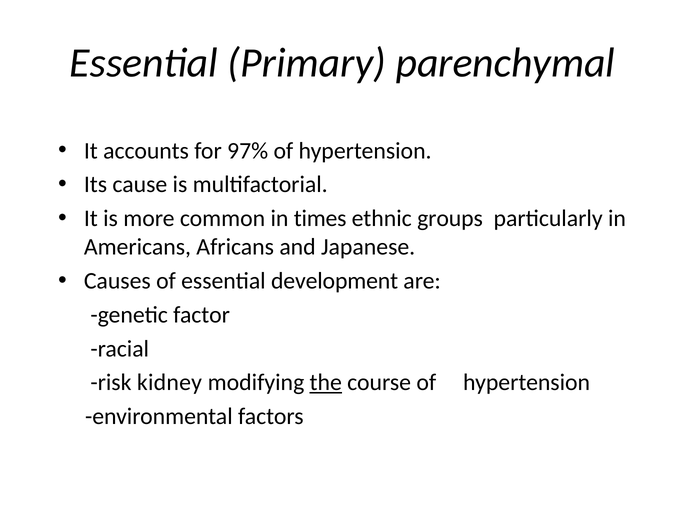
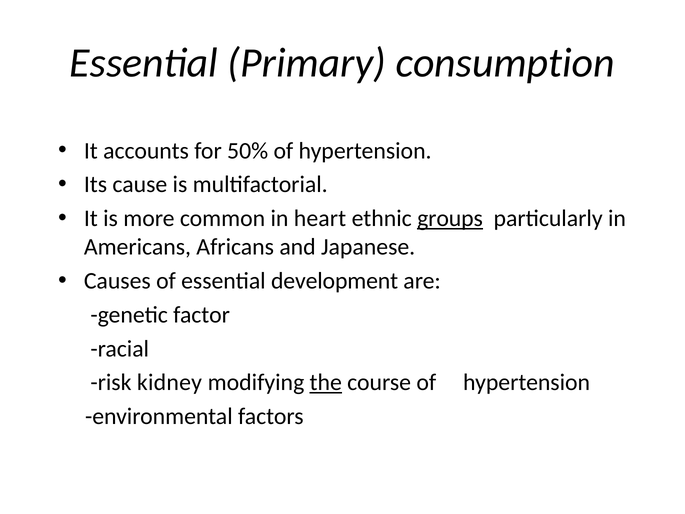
parenchymal: parenchymal -> consumption
97%: 97% -> 50%
times: times -> heart
groups underline: none -> present
